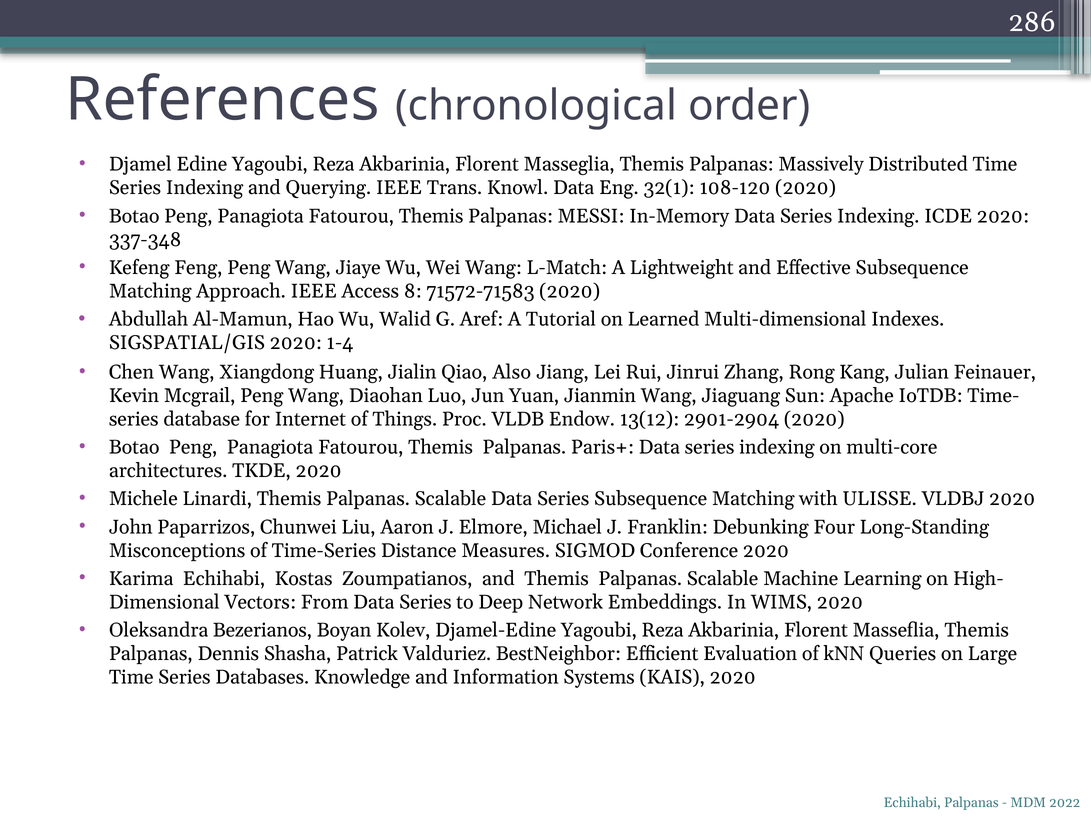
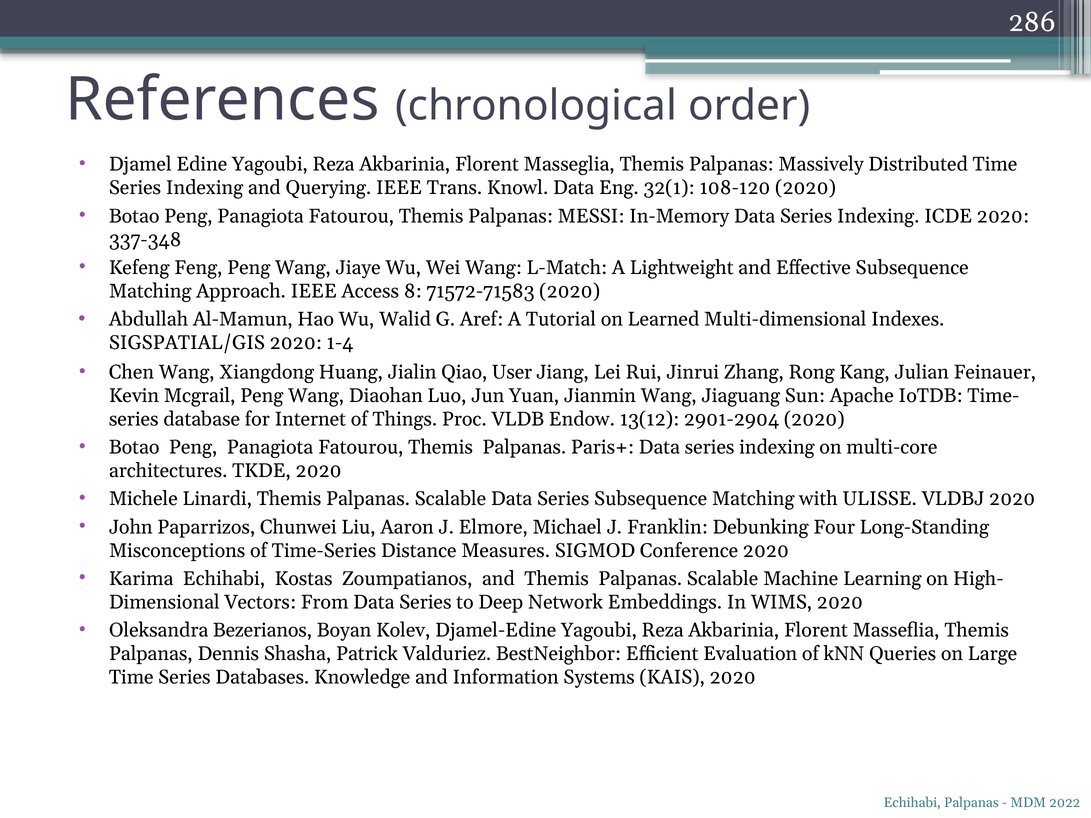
Also: Also -> User
